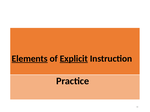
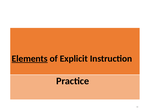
Explicit underline: present -> none
